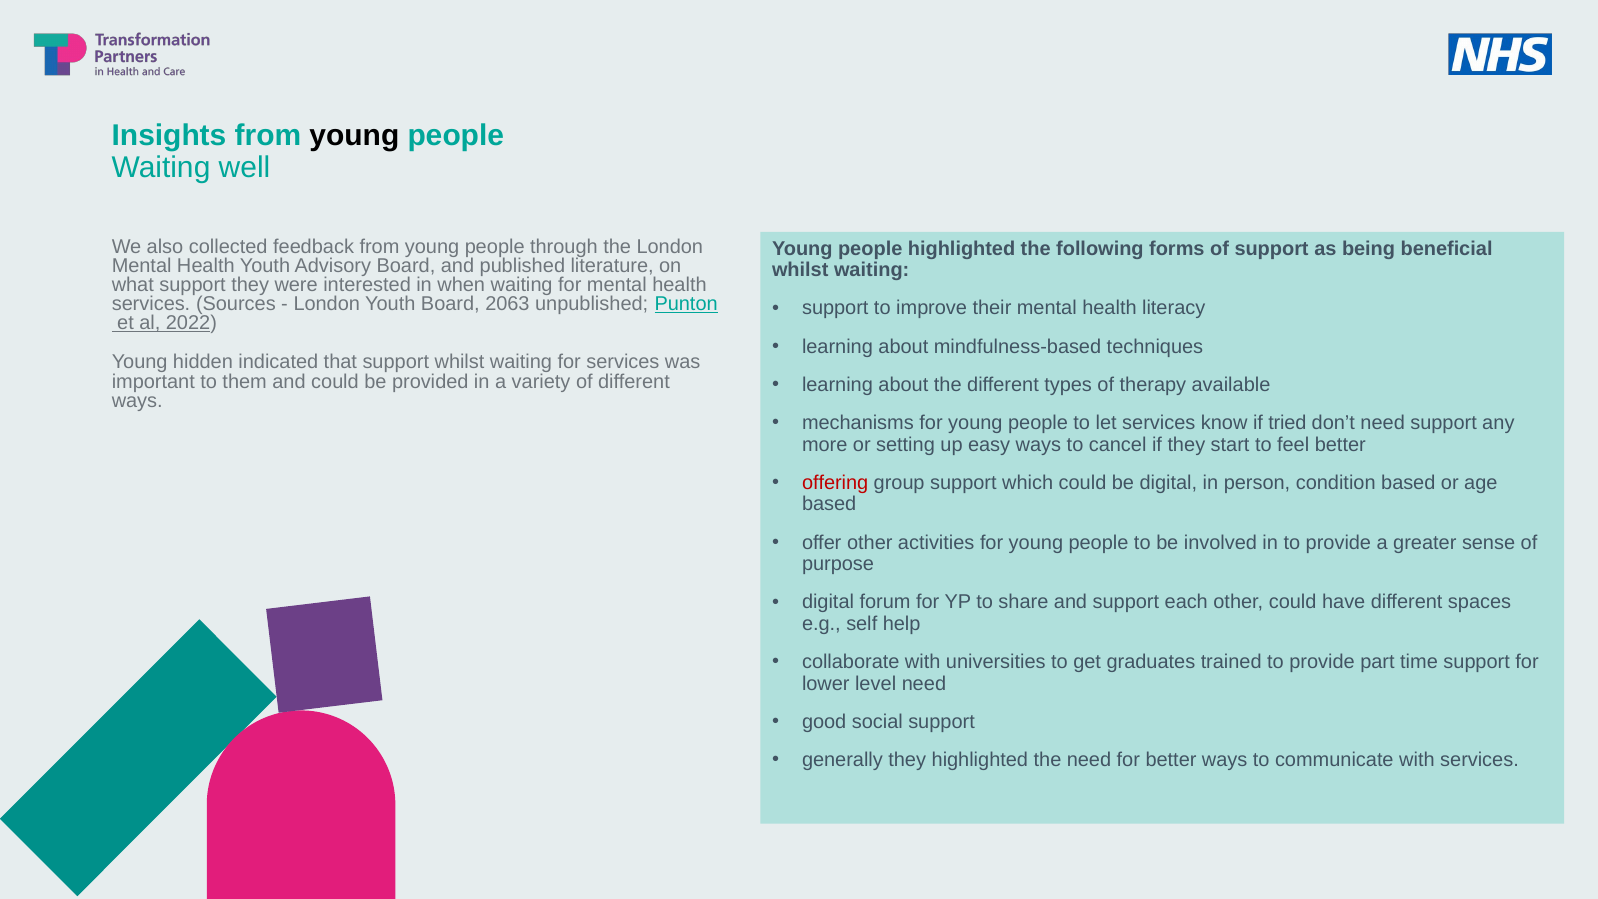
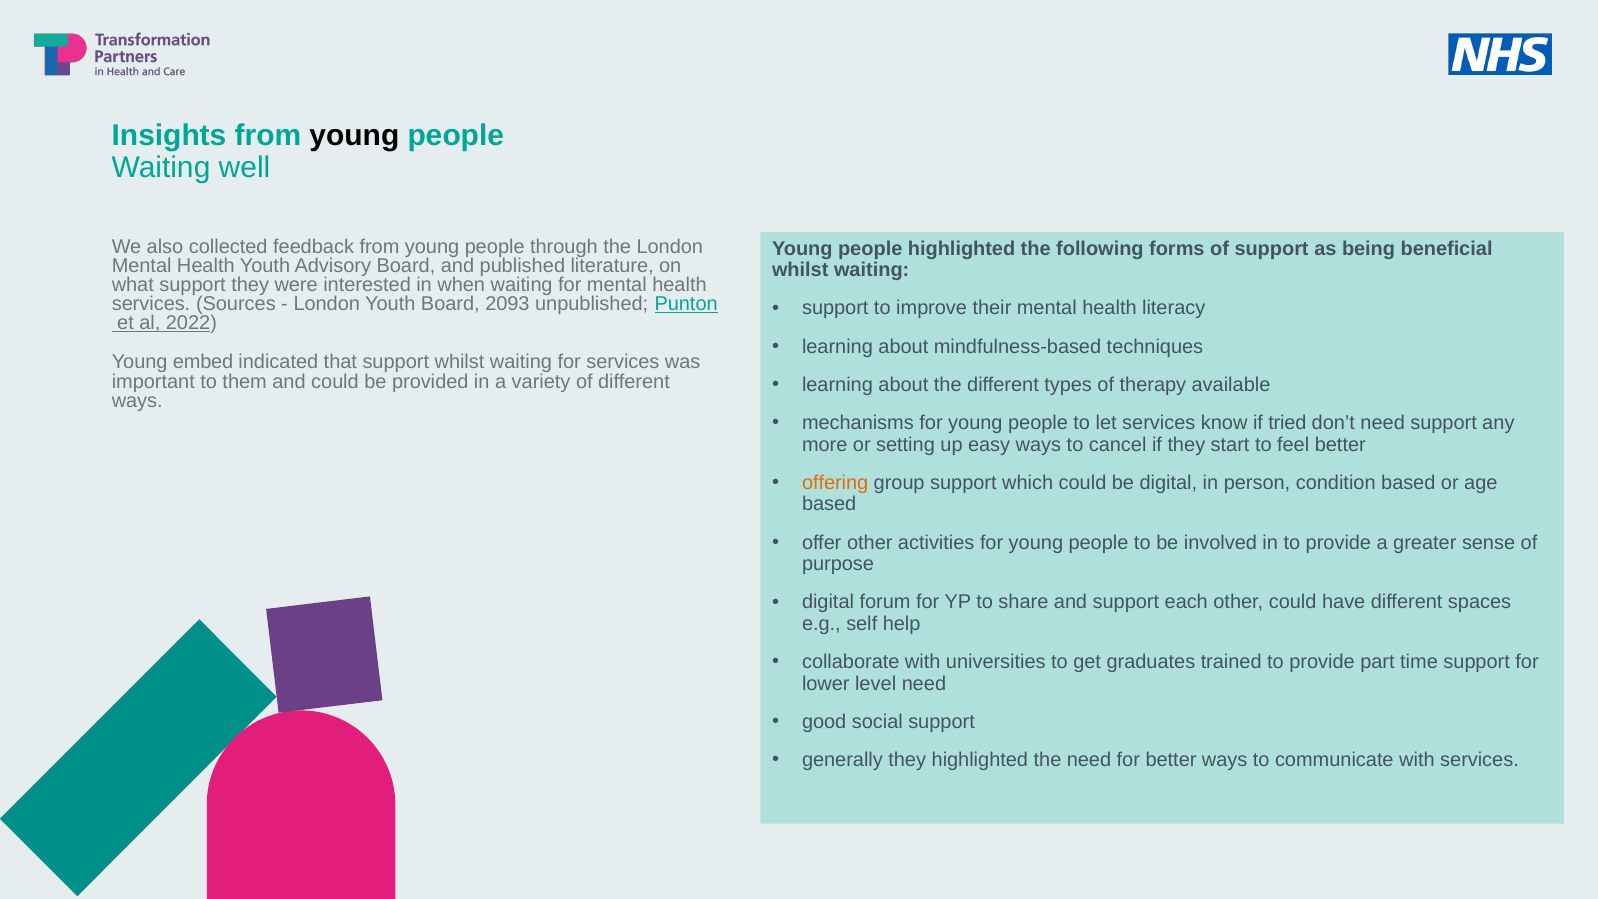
2063: 2063 -> 2093
hidden: hidden -> embed
offering colour: red -> orange
